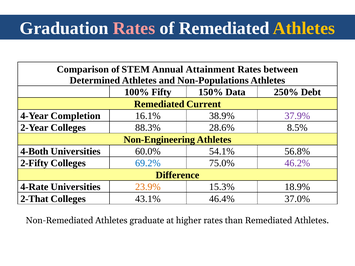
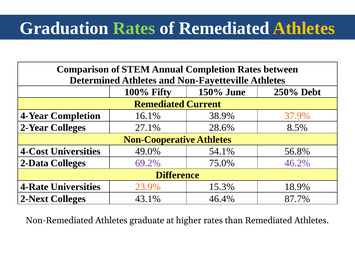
Rates at (134, 28) colour: pink -> light green
Annual Attainment: Attainment -> Completion
Non-Populations: Non-Populations -> Non-Fayetteville
Data: Data -> June
37.9% colour: purple -> orange
88.3%: 88.3% -> 27.1%
Non-Engineering: Non-Engineering -> Non-Cooperative
4-Both: 4-Both -> 4-Cost
60.0%: 60.0% -> 49.0%
2-Fifty: 2-Fifty -> 2-Data
69.2% colour: blue -> purple
2-That: 2-That -> 2-Next
37.0%: 37.0% -> 87.7%
